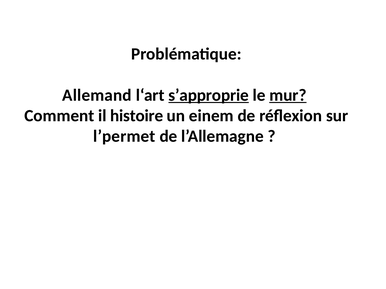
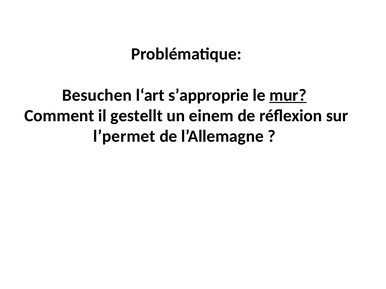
Allemand: Allemand -> Besuchen
s’approprie underline: present -> none
histoire: histoire -> gestellt
